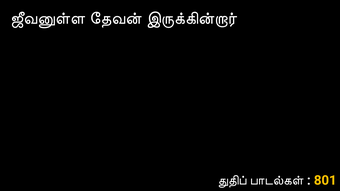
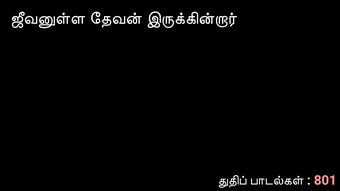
801 colour: yellow -> pink
